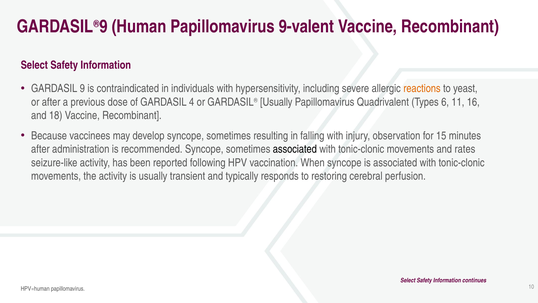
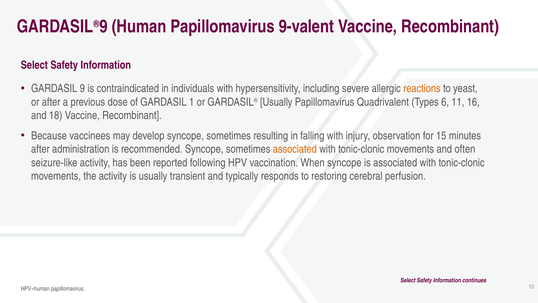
4: 4 -> 1
associated at (295, 149) colour: black -> orange
rates: rates -> often
